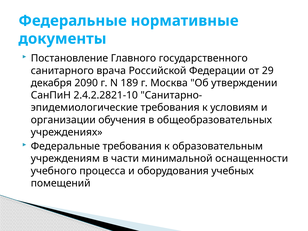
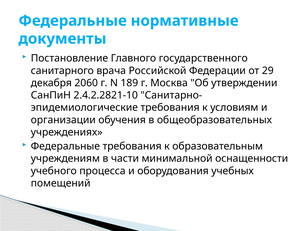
2090: 2090 -> 2060
